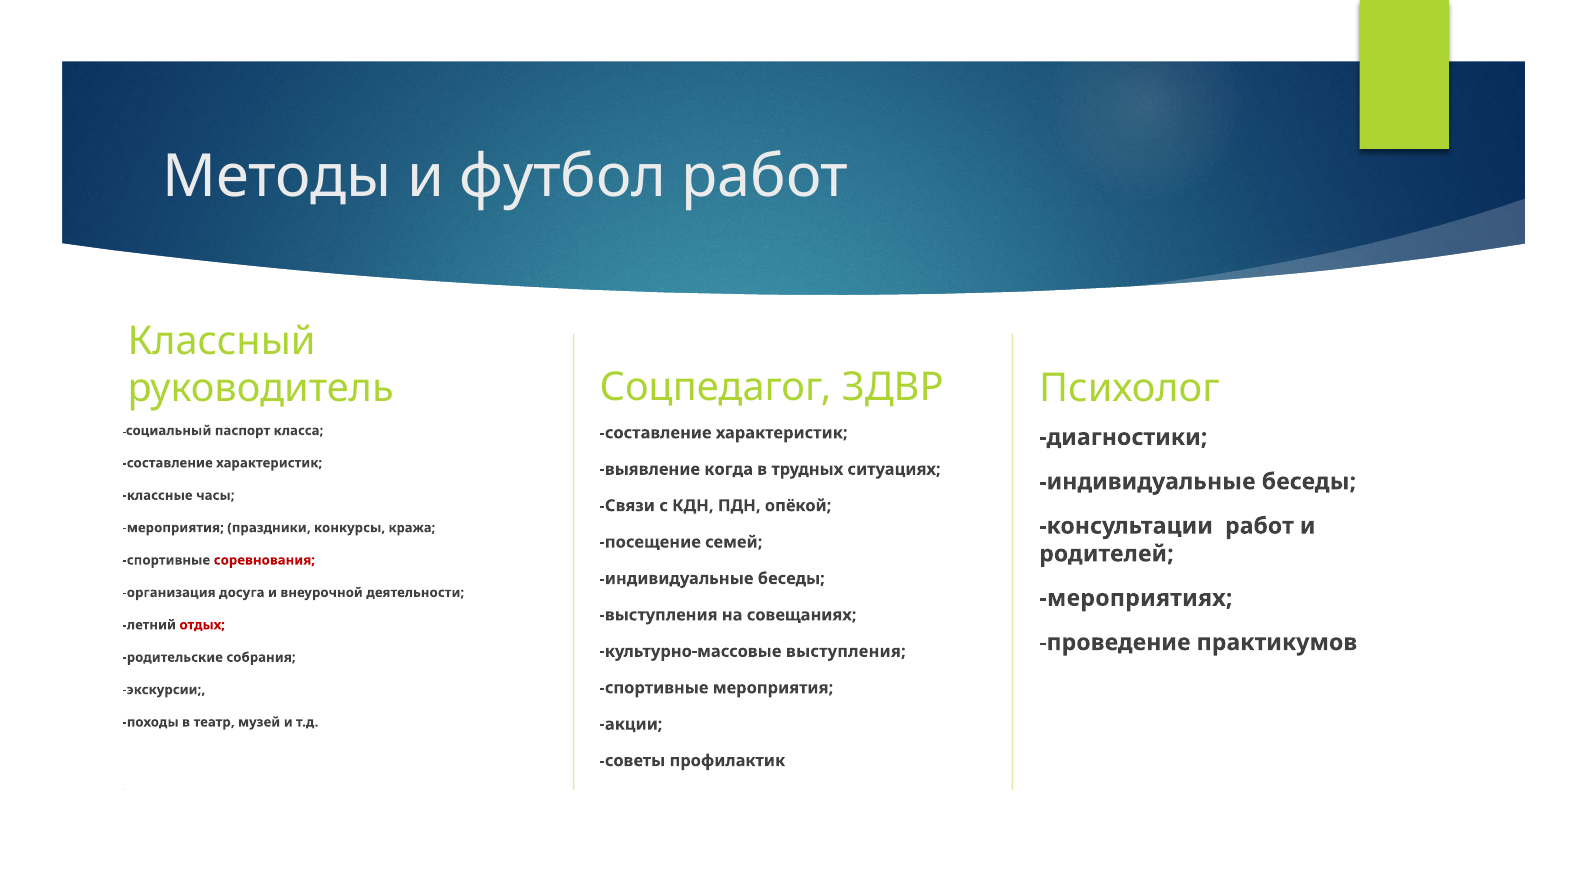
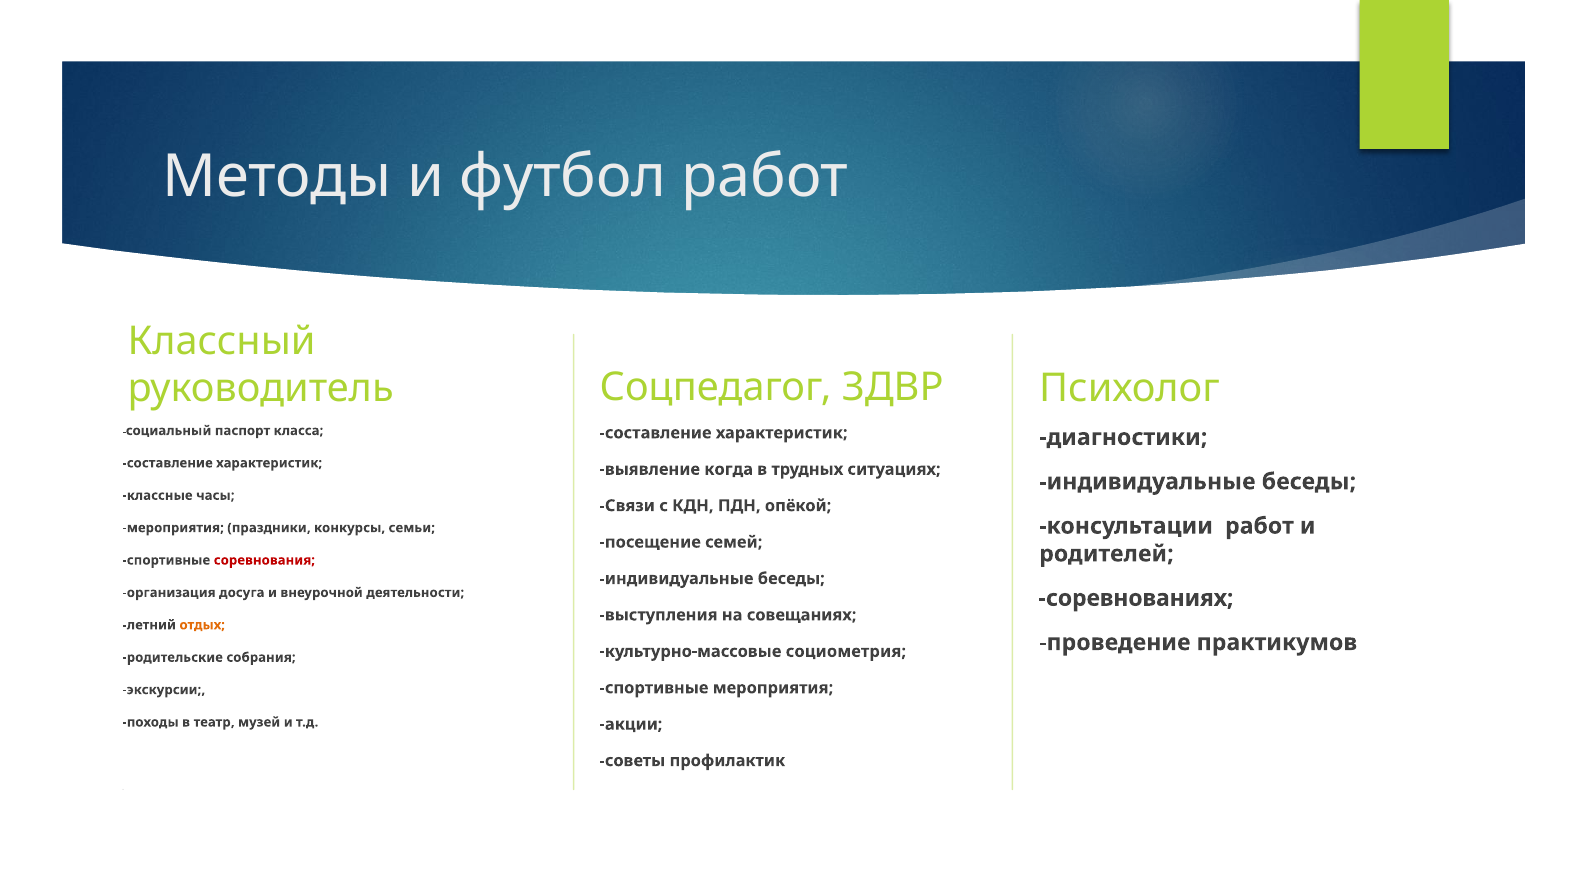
кража: кража -> семьи
мероприятиях: мероприятиях -> соревнованиях
отдых colour: red -> orange
культурно-массовые выступления: выступления -> социометрия
